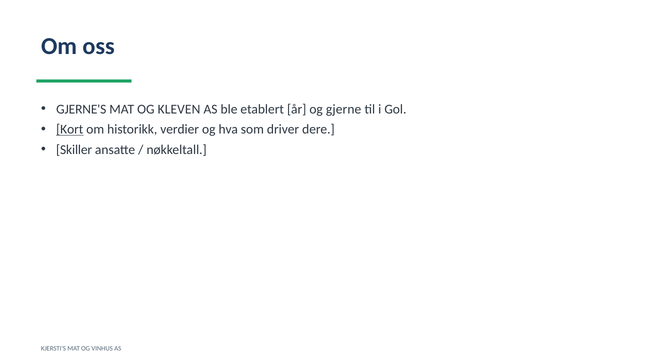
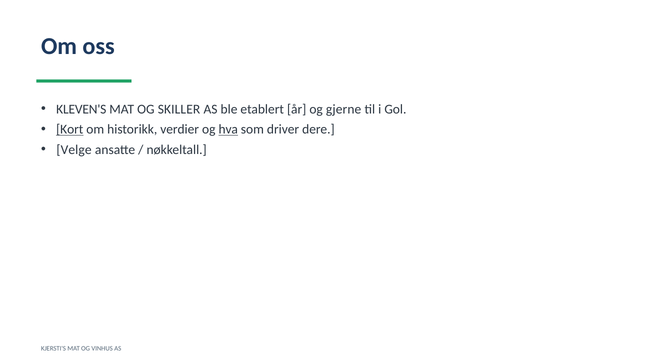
GJERNE'S: GJERNE'S -> KLEVEN'S
KLEVEN: KLEVEN -> SKILLER
hva underline: none -> present
Skiller: Skiller -> Velge
